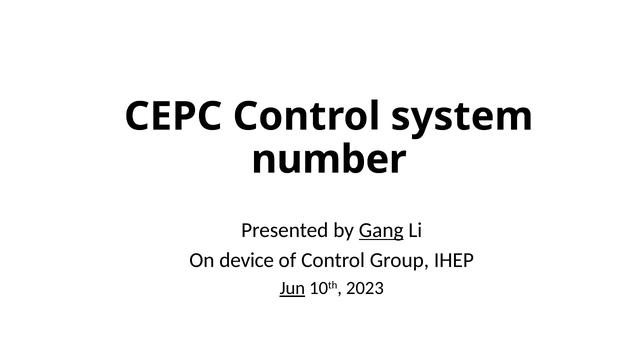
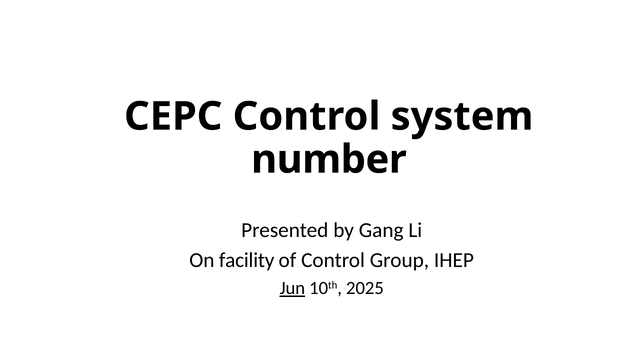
Gang underline: present -> none
device: device -> facility
2023: 2023 -> 2025
